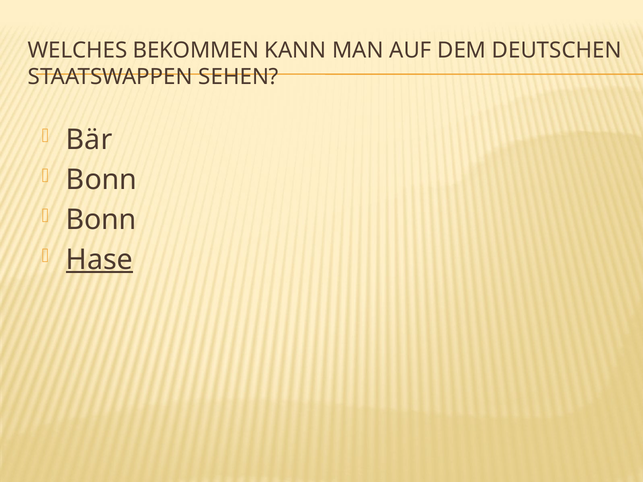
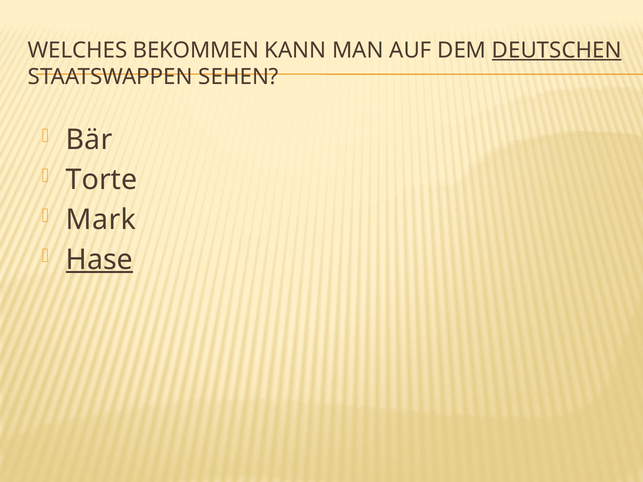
DEUTSCHEN underline: none -> present
Bonn at (102, 180): Bonn -> Torte
Bonn at (101, 220): Bonn -> Mark
